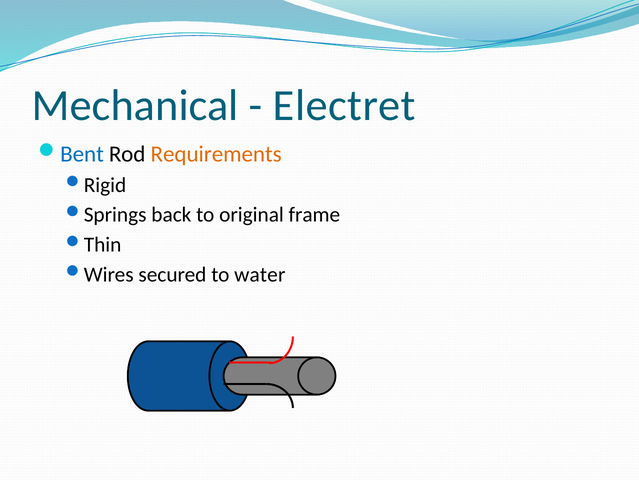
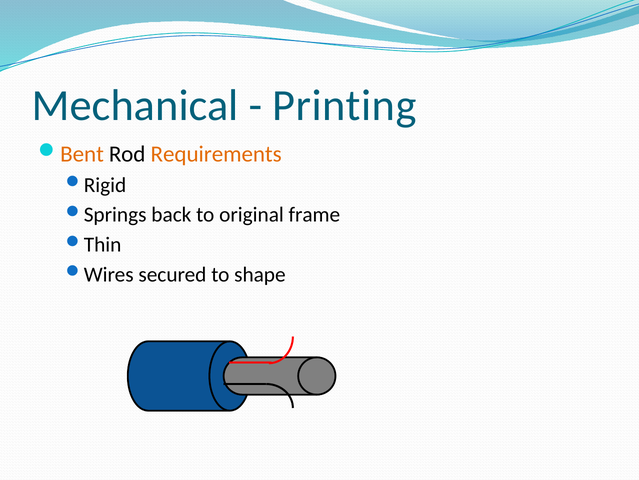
Electret: Electret -> Printing
Bent colour: blue -> orange
water: water -> shape
